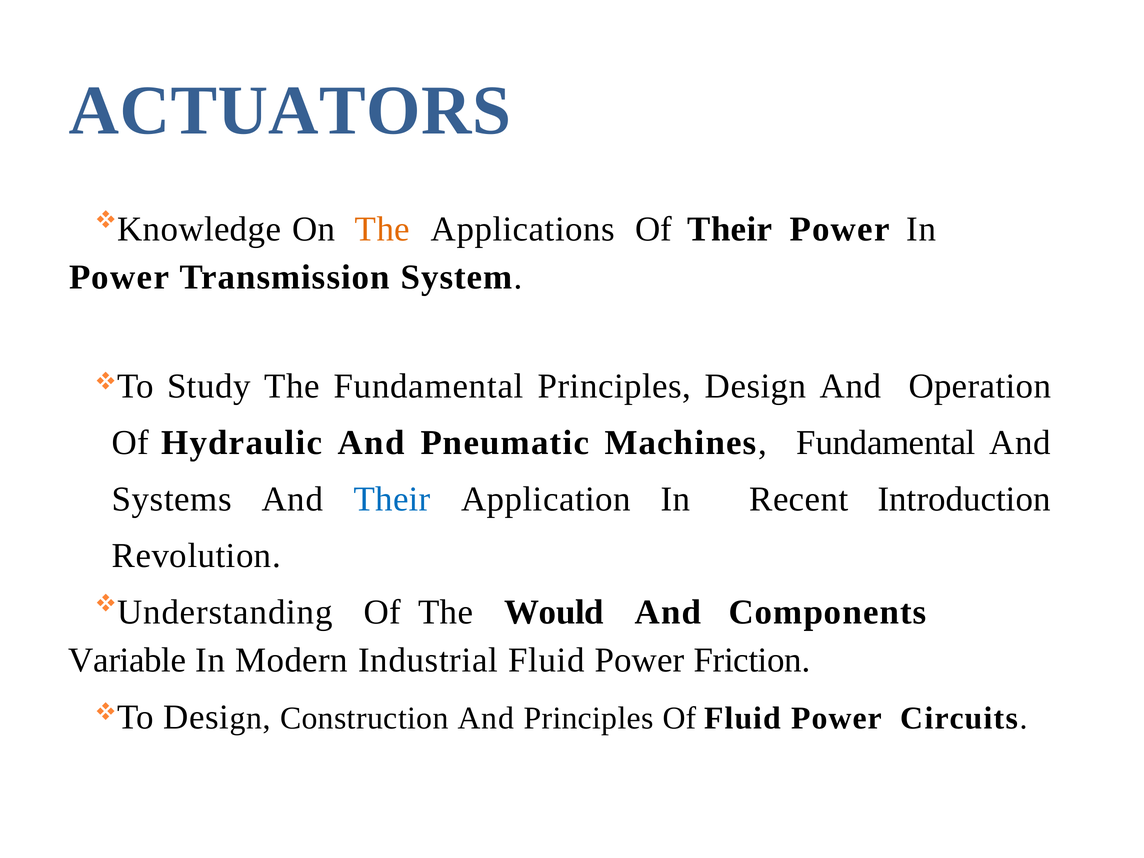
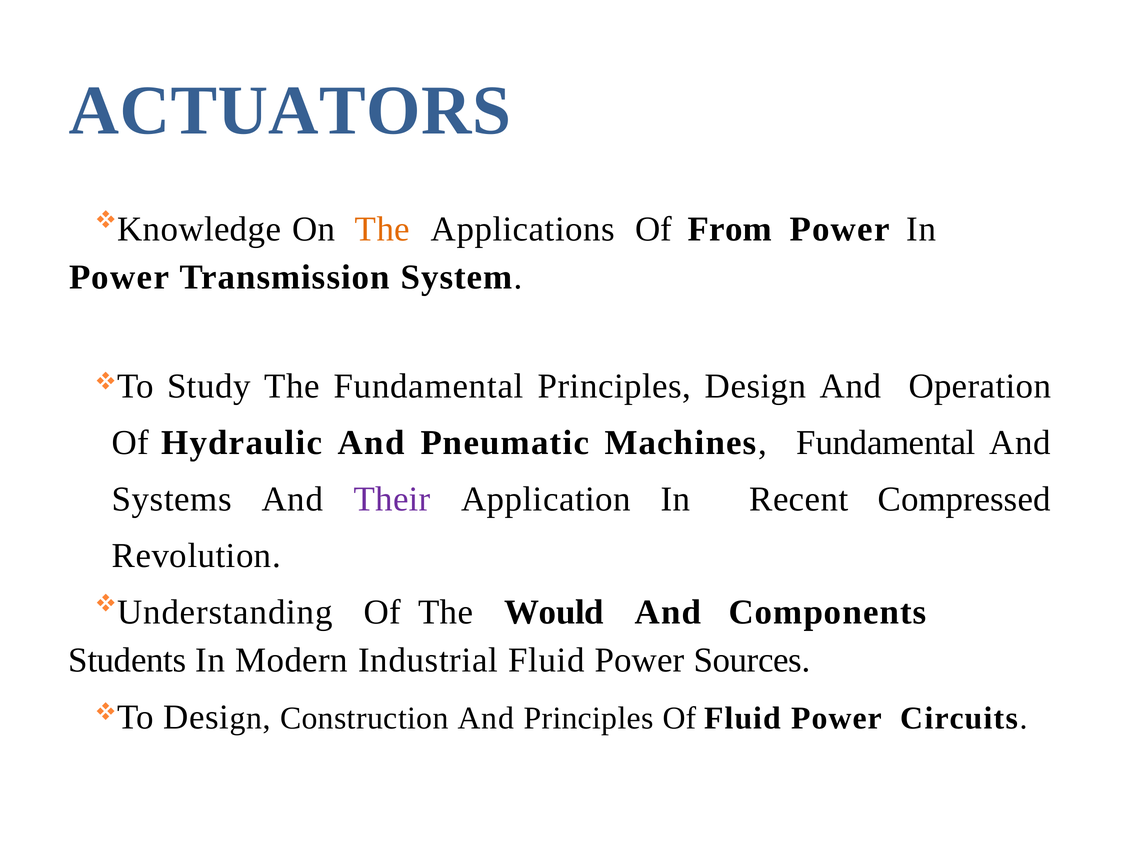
Of Their: Their -> From
Their at (392, 499) colour: blue -> purple
Introduction: Introduction -> Compressed
Variable: Variable -> Students
Friction: Friction -> Sources
